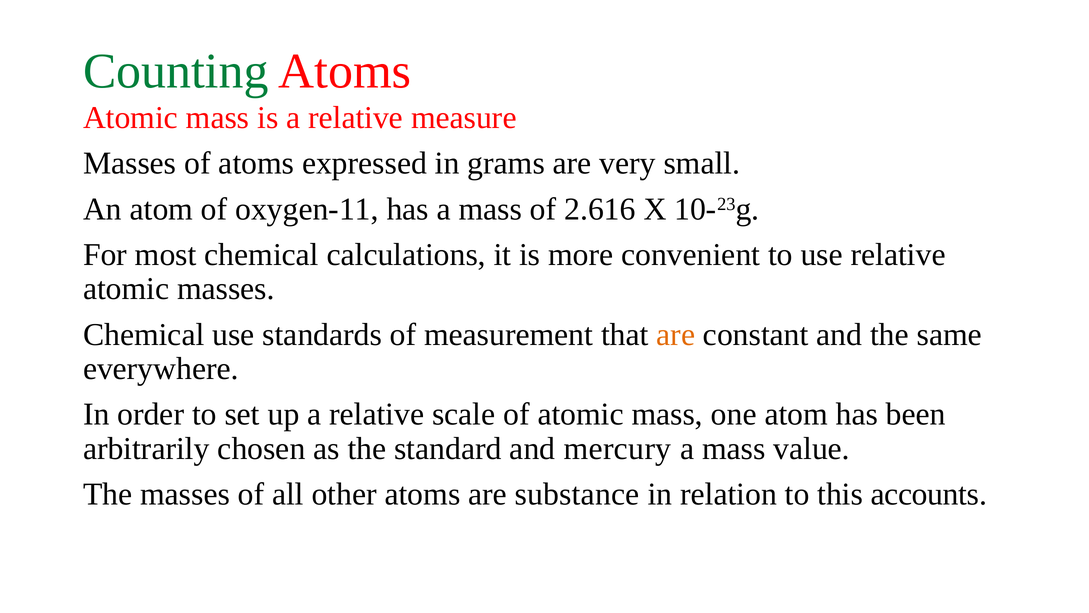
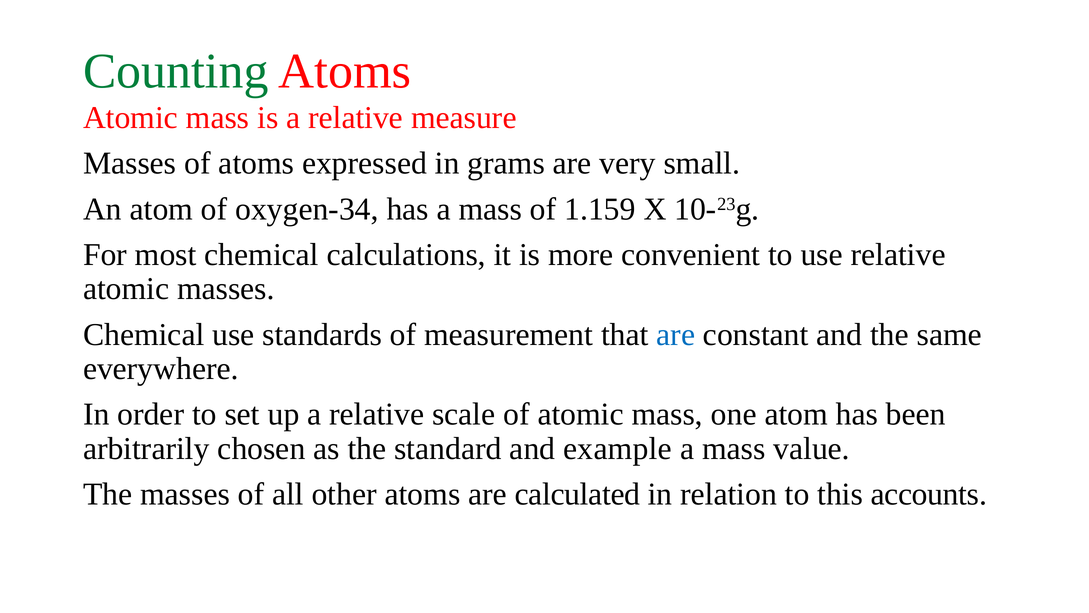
oxygen-11: oxygen-11 -> oxygen-34
2.616: 2.616 -> 1.159
are at (676, 334) colour: orange -> blue
mercury: mercury -> example
substance: substance -> calculated
